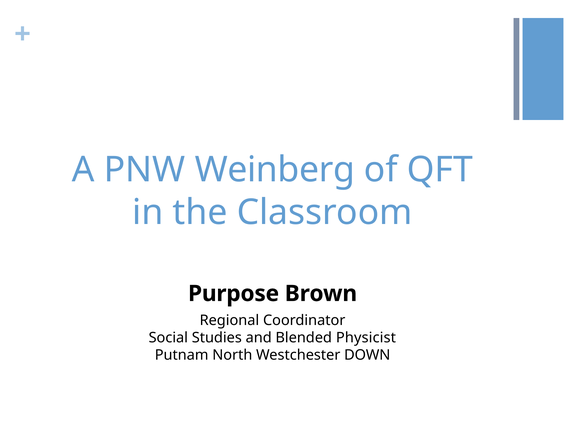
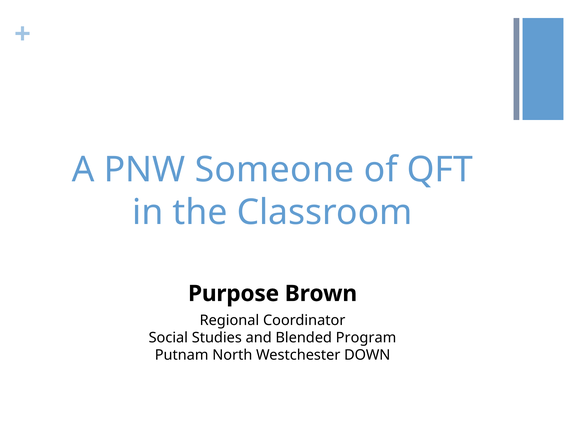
Weinberg: Weinberg -> Someone
Physicist: Physicist -> Program
